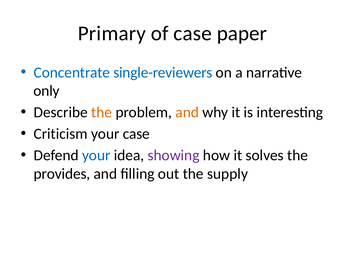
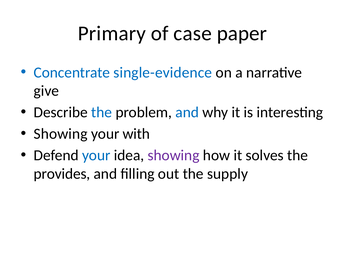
single-reviewers: single-reviewers -> single-evidence
only: only -> give
the at (102, 112) colour: orange -> blue
and at (187, 112) colour: orange -> blue
Criticism at (61, 134): Criticism -> Showing
your case: case -> with
